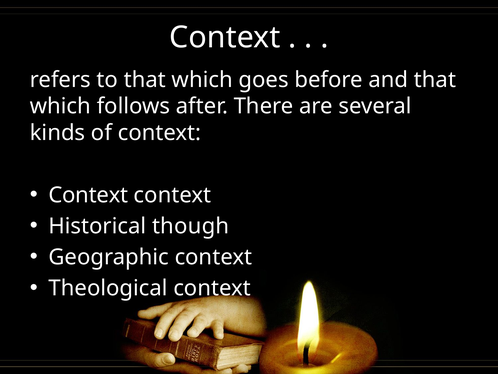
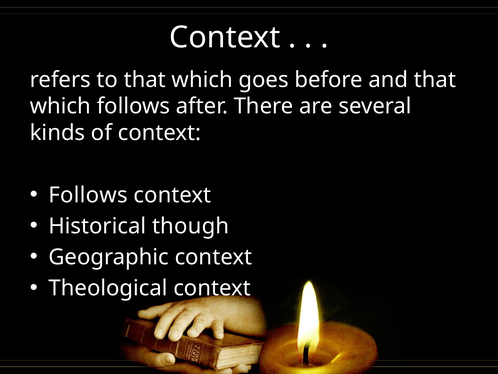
Context at (88, 195): Context -> Follows
